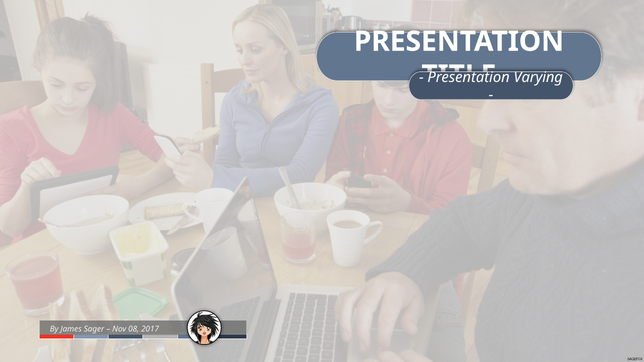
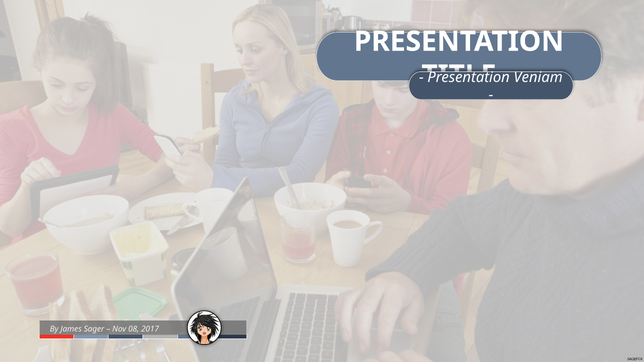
Varying: Varying -> Veniam
